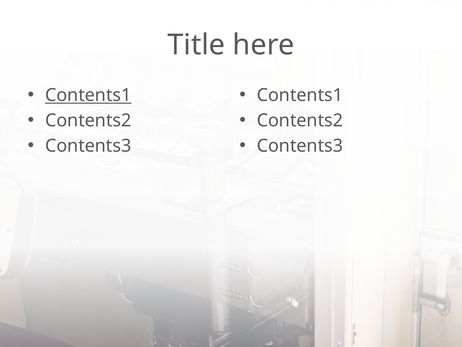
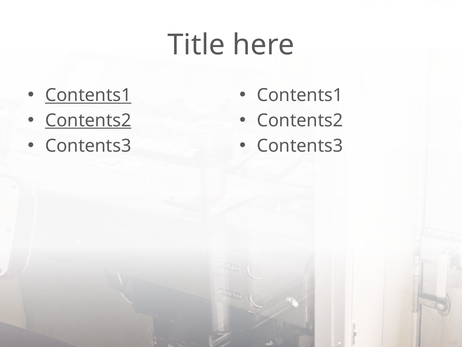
Contents2 at (88, 120) underline: none -> present
